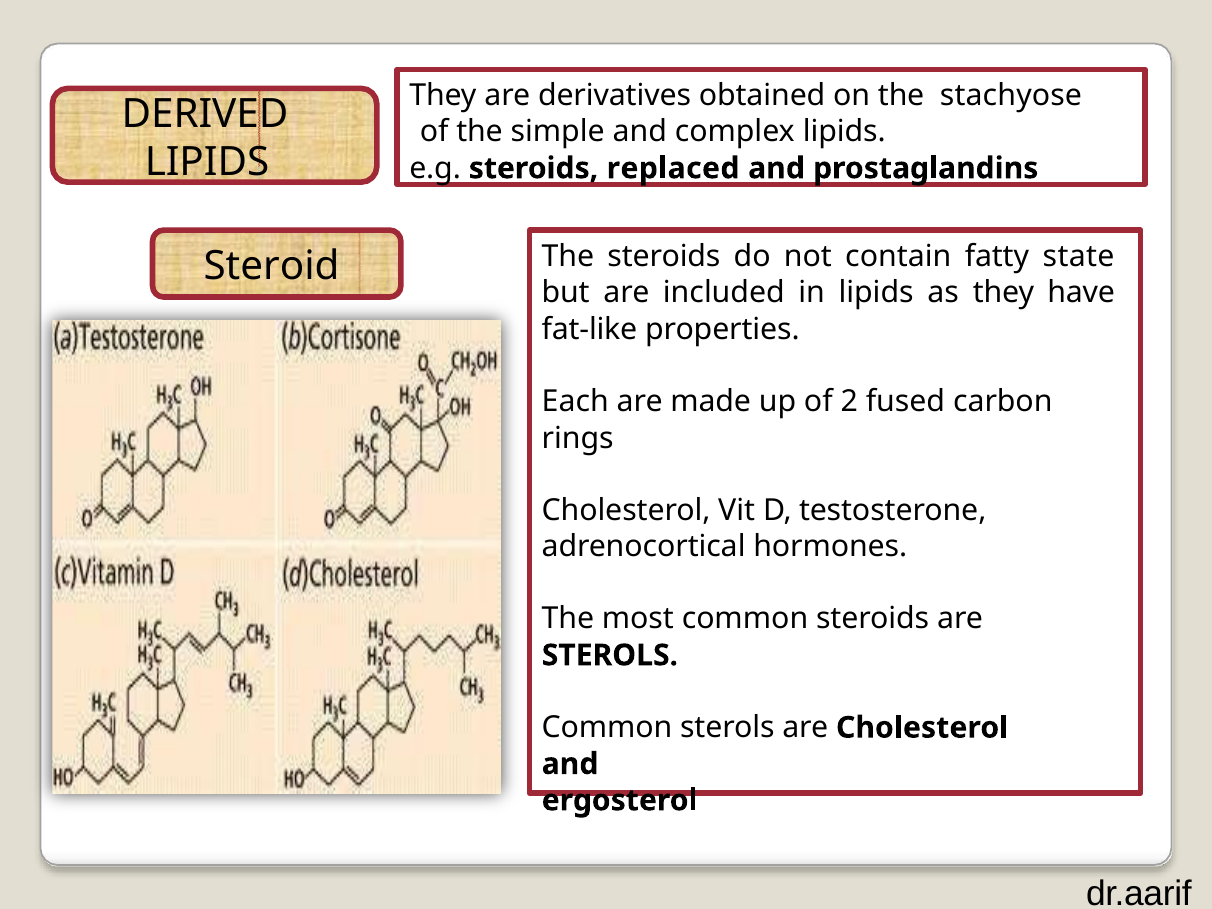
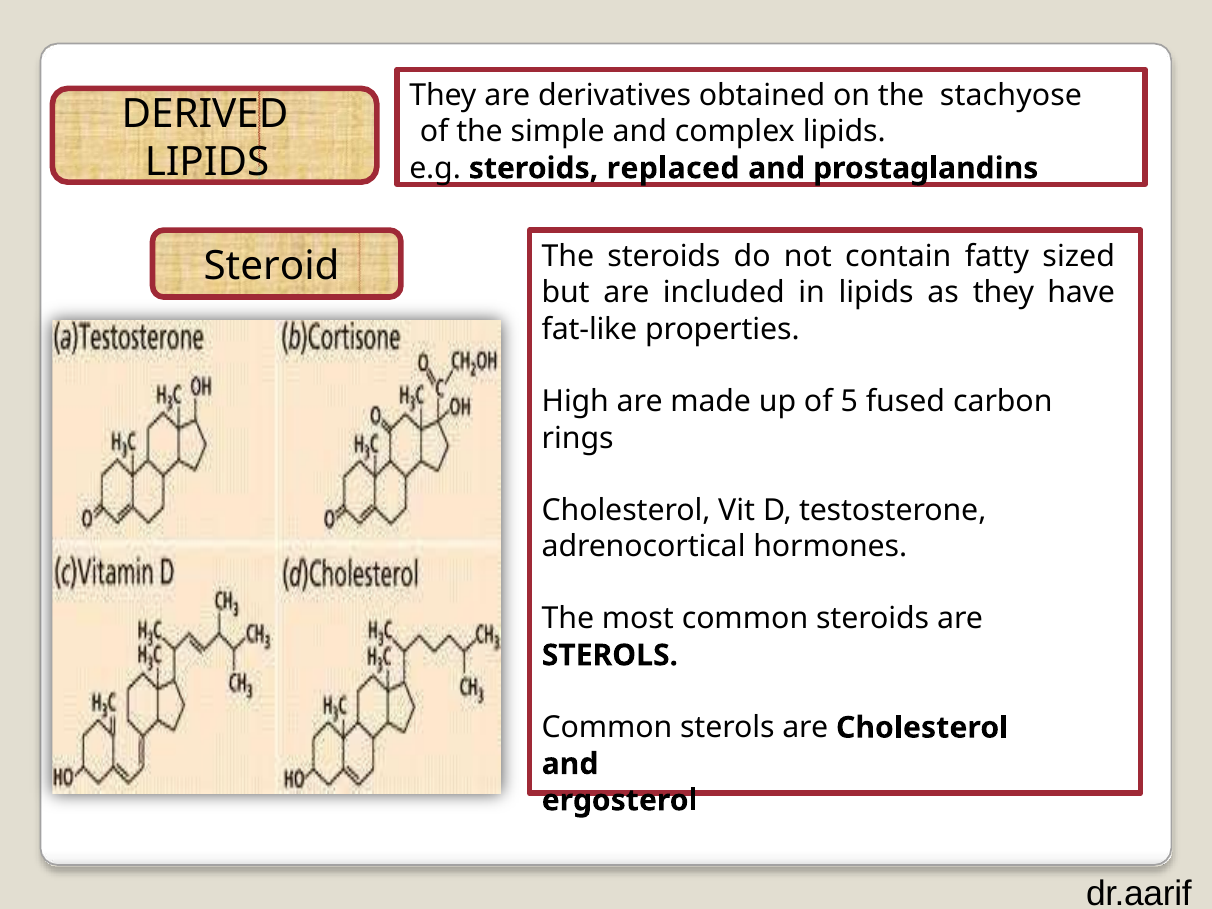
state: state -> sized
Each: Each -> High
2: 2 -> 5
